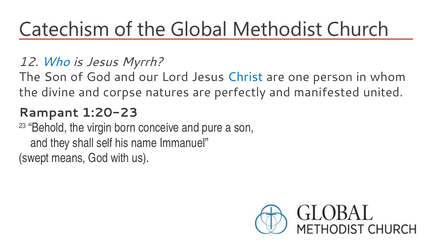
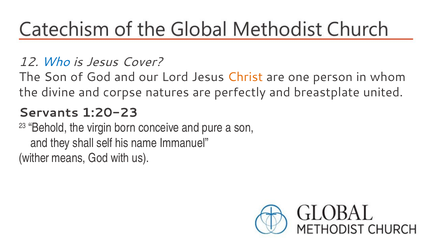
Myrrh: Myrrh -> Cover
Christ colour: blue -> orange
manifested: manifested -> breastplate
Rampant: Rampant -> Servants
swept: swept -> wither
